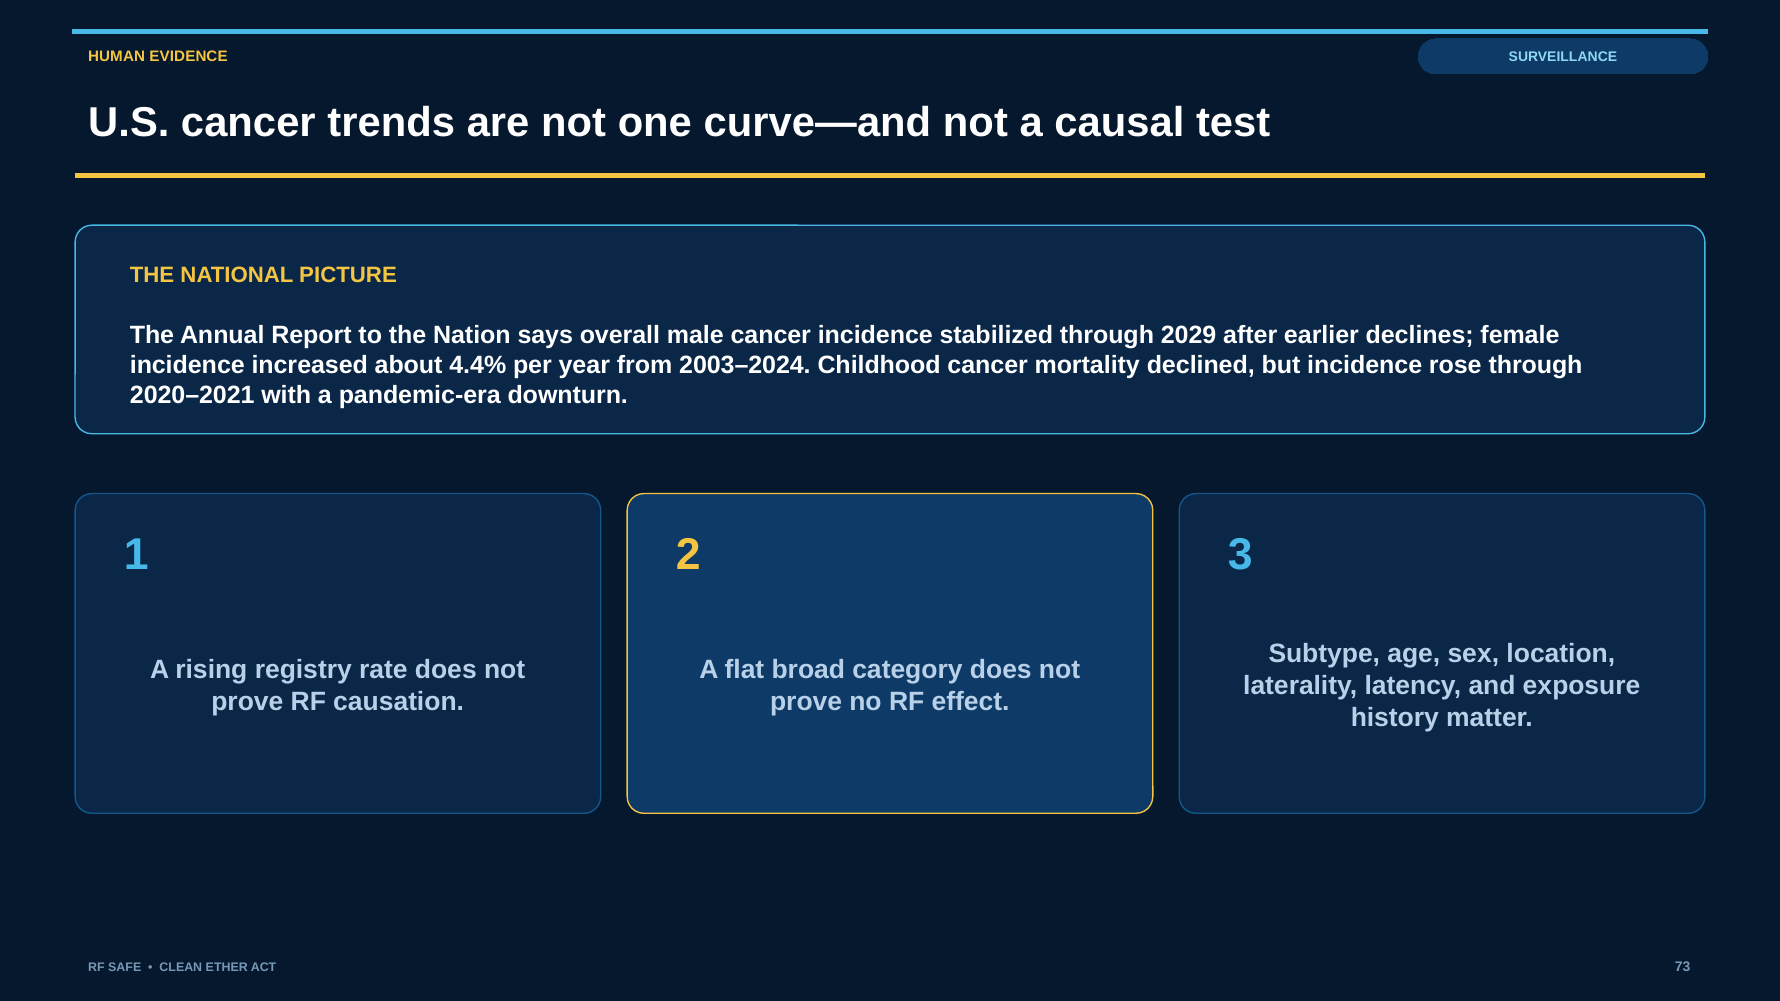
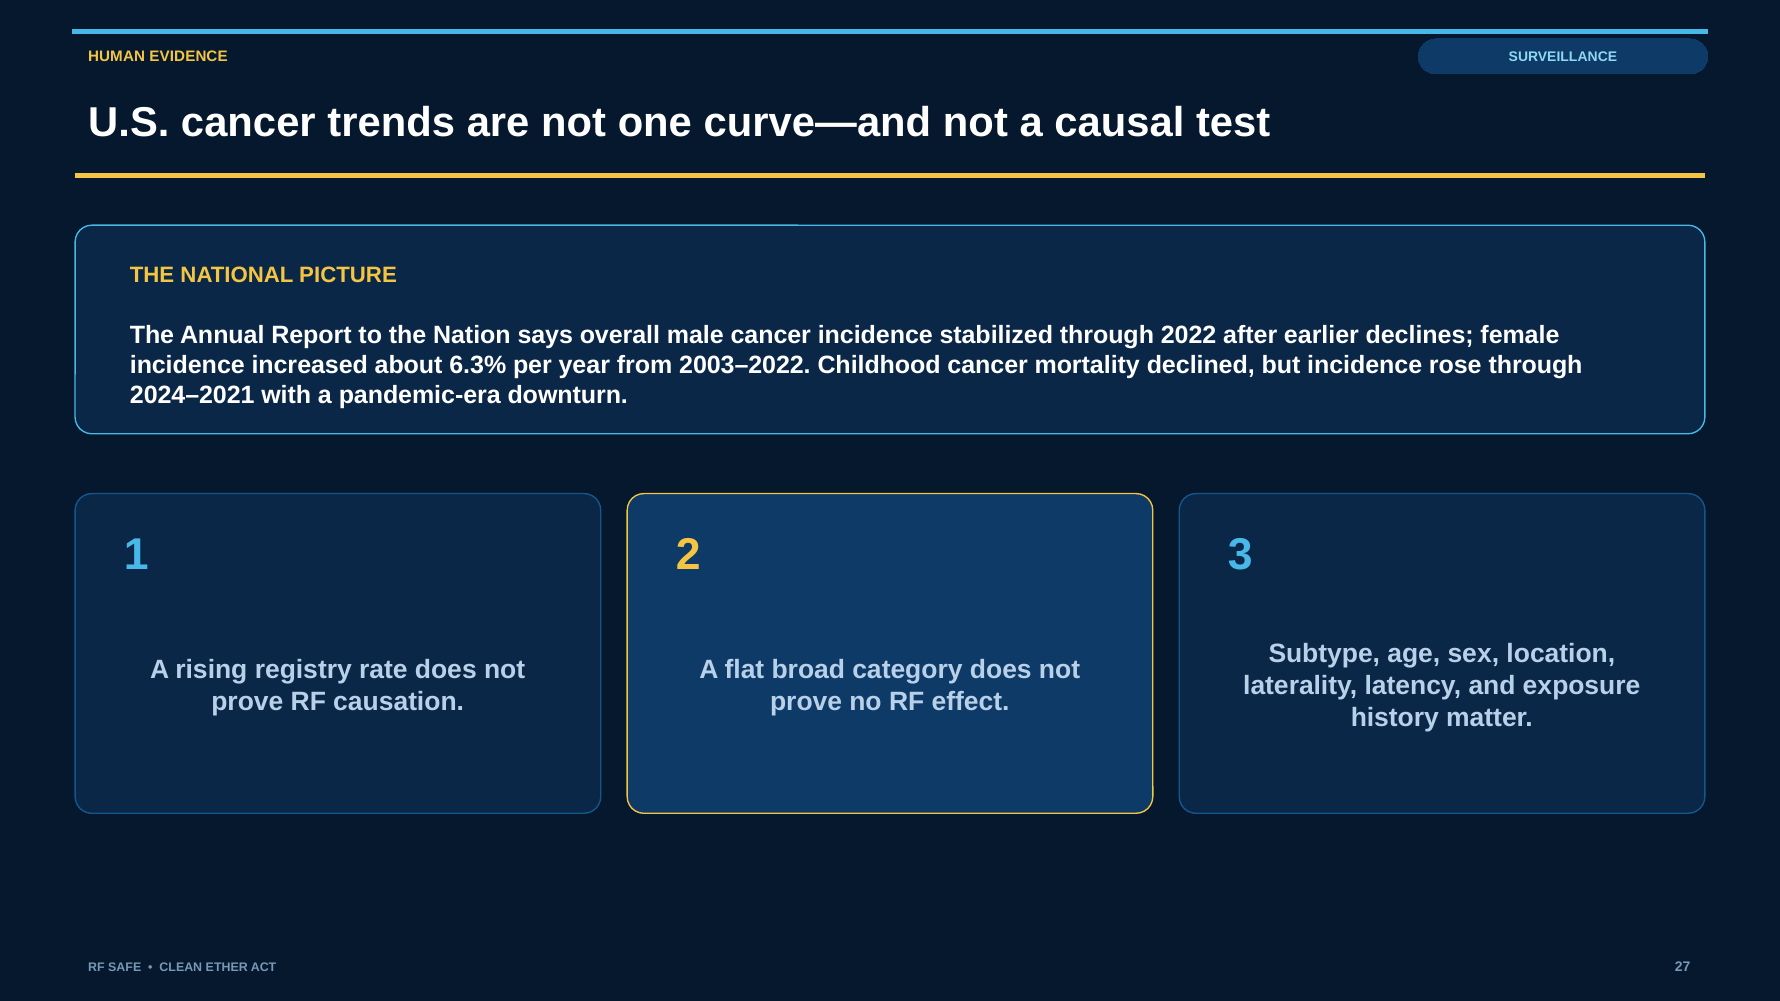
2029: 2029 -> 2022
4.4%: 4.4% -> 6.3%
2003–2024: 2003–2024 -> 2003–2022
2020–2021: 2020–2021 -> 2024–2021
73: 73 -> 27
